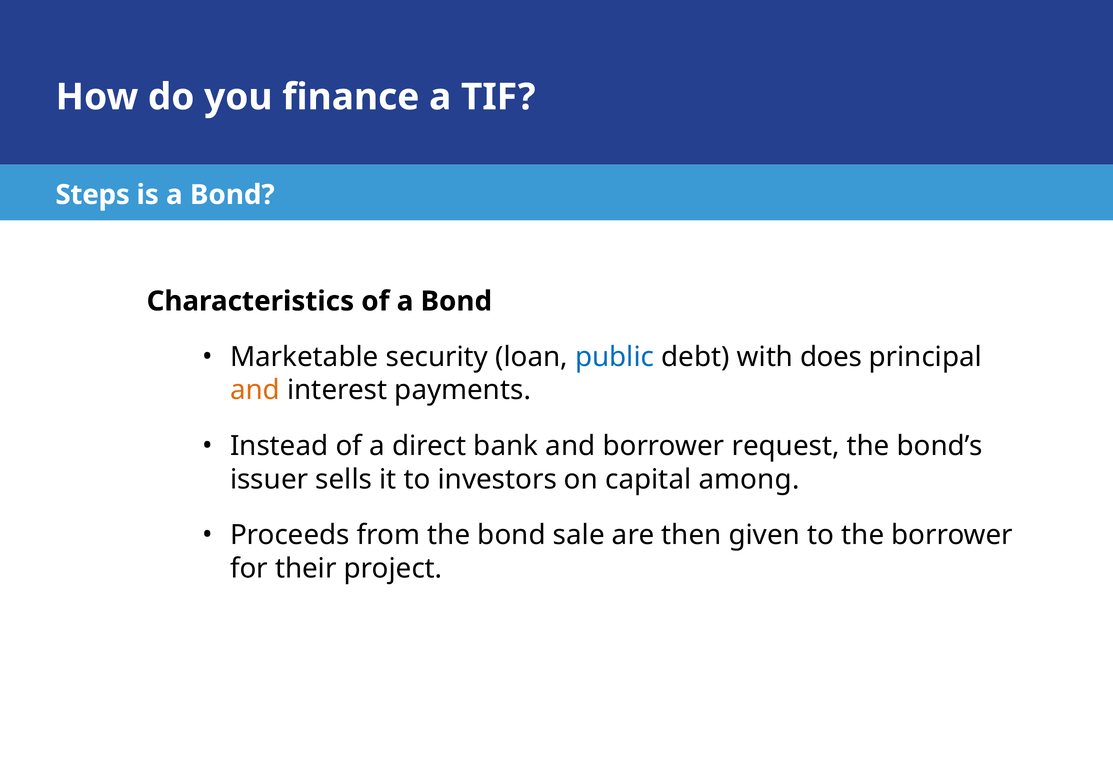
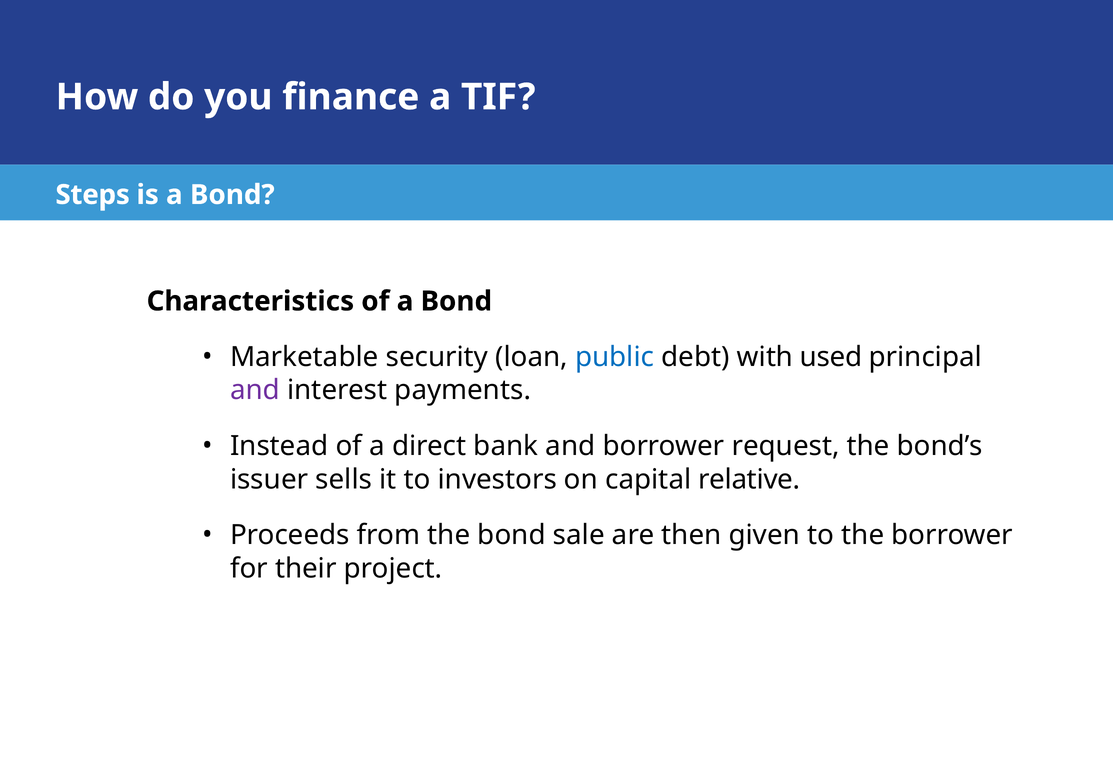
does: does -> used
and at (255, 390) colour: orange -> purple
among: among -> relative
